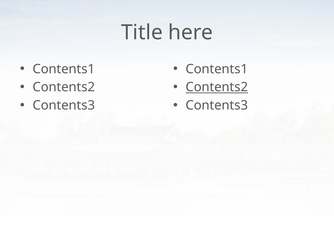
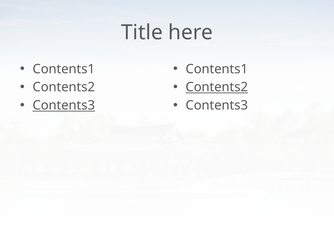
Contents3 at (64, 105) underline: none -> present
